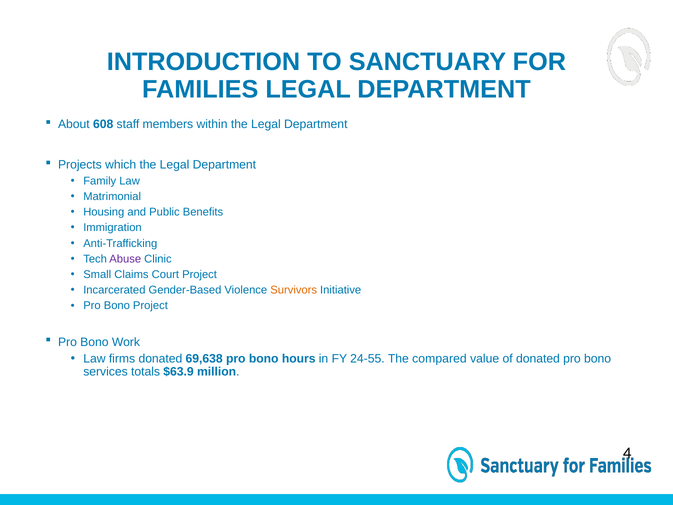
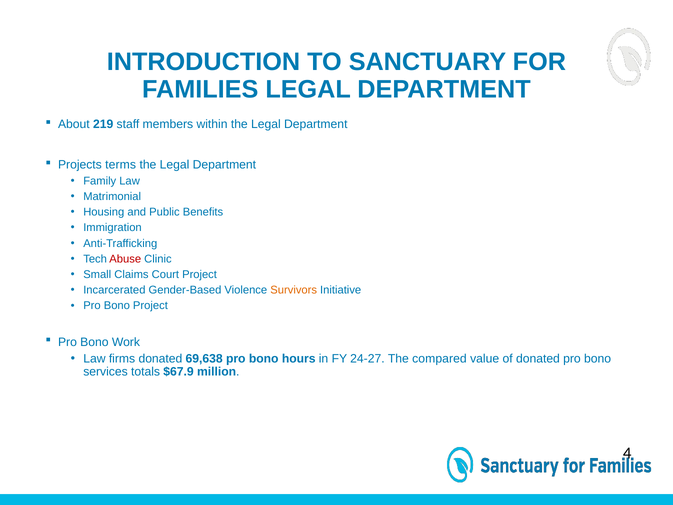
608: 608 -> 219
which: which -> terms
Abuse colour: purple -> red
24-55: 24-55 -> 24-27
$63.9: $63.9 -> $67.9
